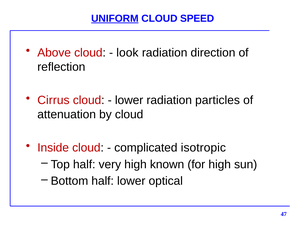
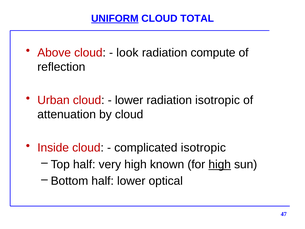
SPEED: SPEED -> TOTAL
direction: direction -> compute
Cirrus: Cirrus -> Urban
radiation particles: particles -> isotropic
high at (220, 164) underline: none -> present
